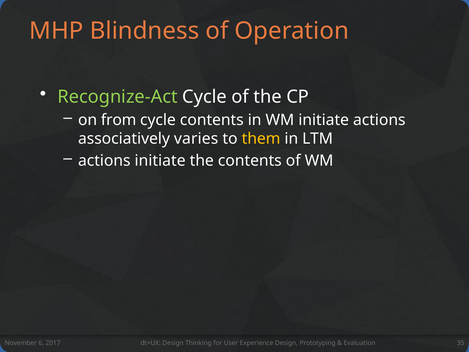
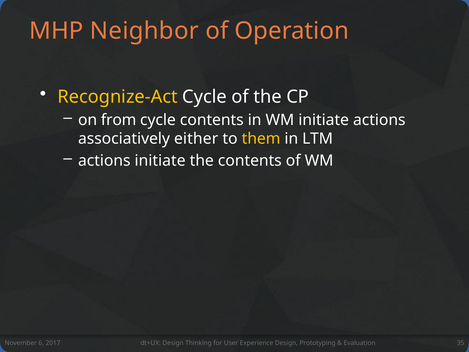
Blindness: Blindness -> Neighbor
Recognize-Act colour: light green -> yellow
varies: varies -> either
